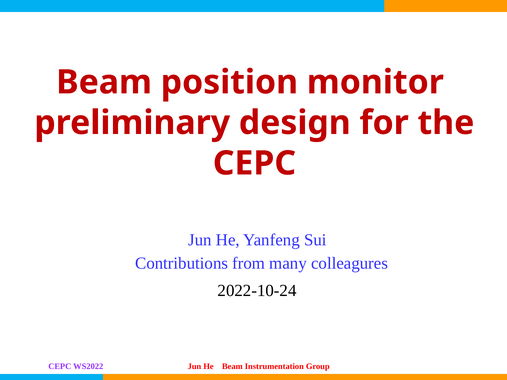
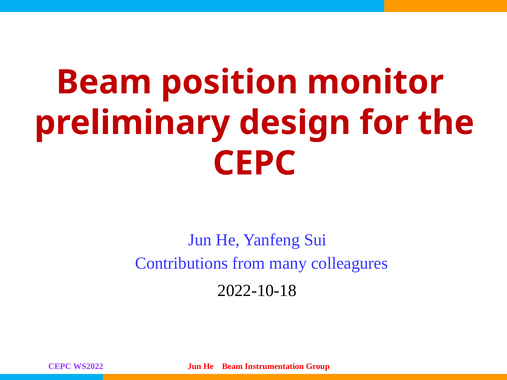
2022-10-24: 2022-10-24 -> 2022-10-18
